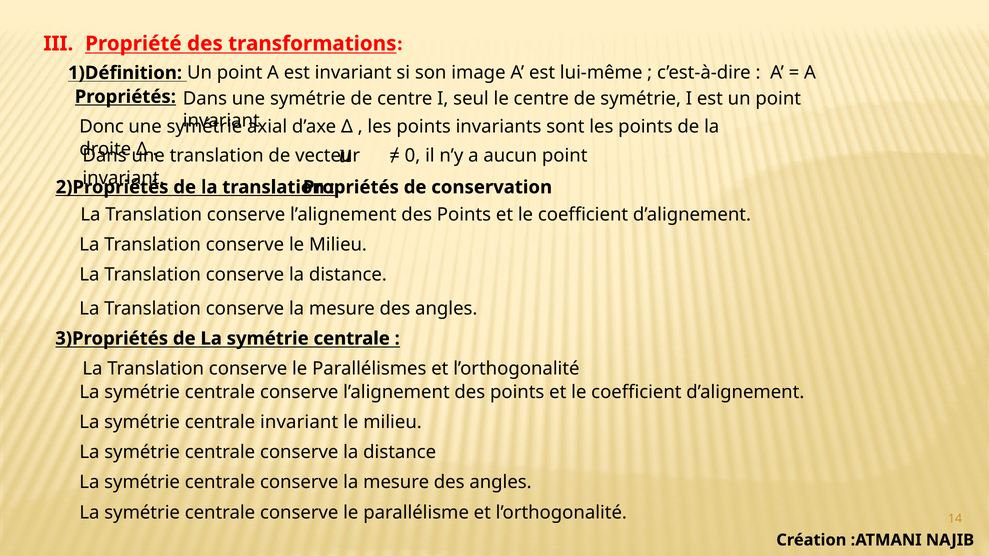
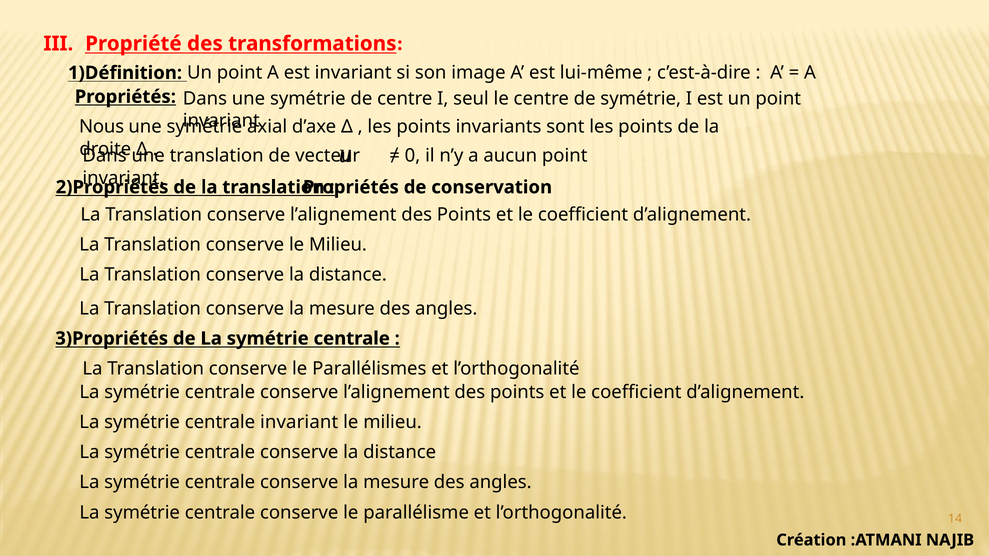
Donc: Donc -> Nous
